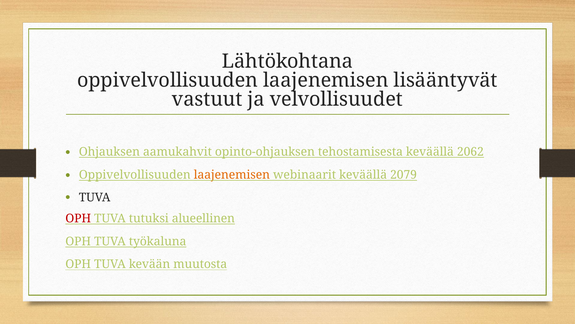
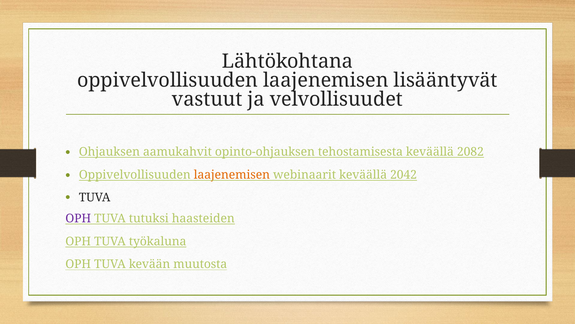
2062: 2062 -> 2082
2079: 2079 -> 2042
OPH at (78, 218) colour: red -> purple
alueellinen: alueellinen -> haasteiden
